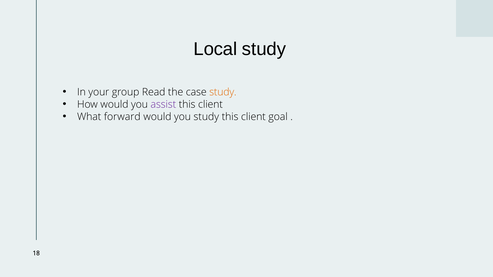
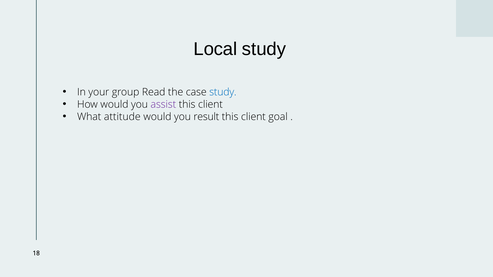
study at (223, 92) colour: orange -> blue
forward: forward -> attitude
you study: study -> result
